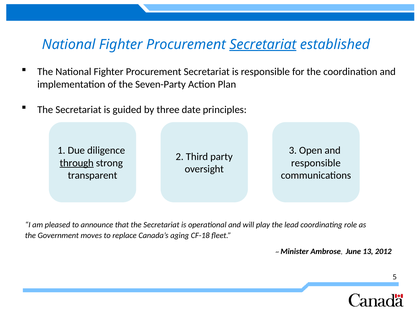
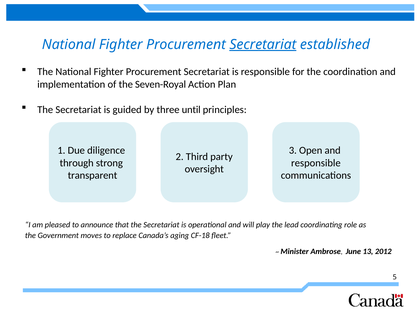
Seven-Party: Seven-Party -> Seven-Royal
date: date -> until
through underline: present -> none
